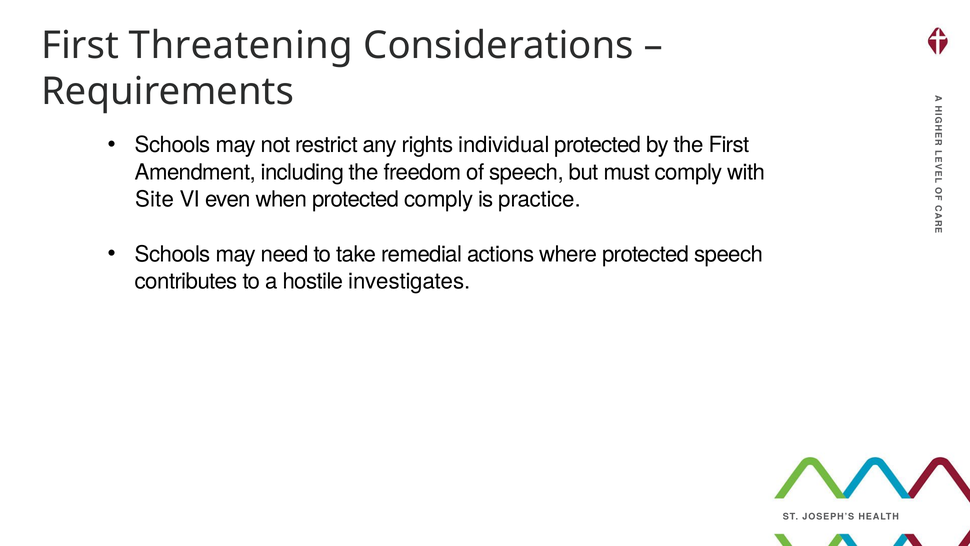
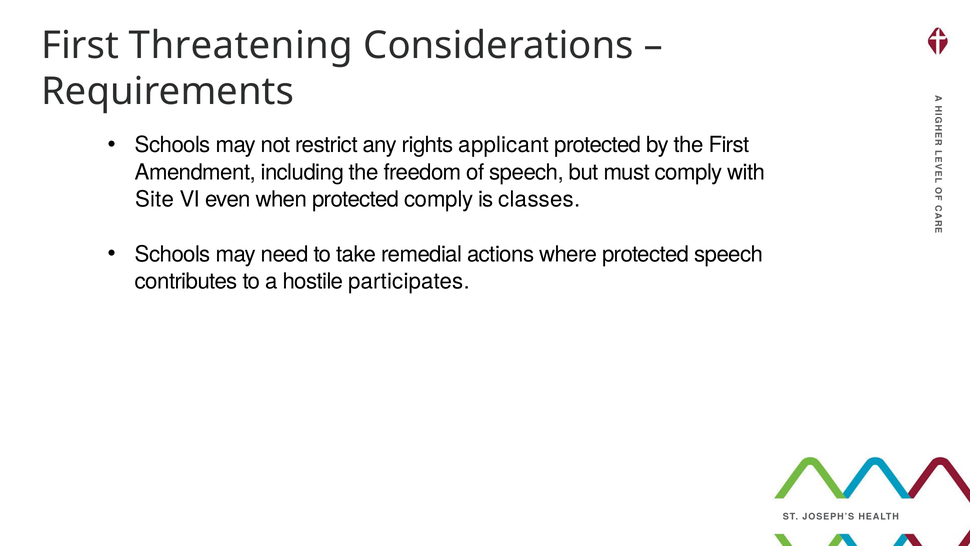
individual: individual -> applicant
practice: practice -> classes
investigates: investigates -> participates
